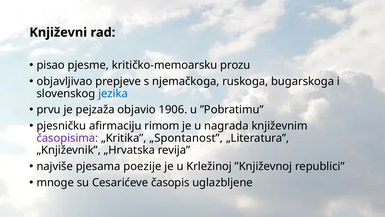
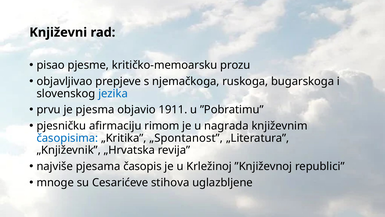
pejzaža: pejzaža -> pjesma
1906: 1906 -> 1911
časopisima colour: purple -> blue
poezije: poezije -> časopis
časopis: časopis -> stihova
